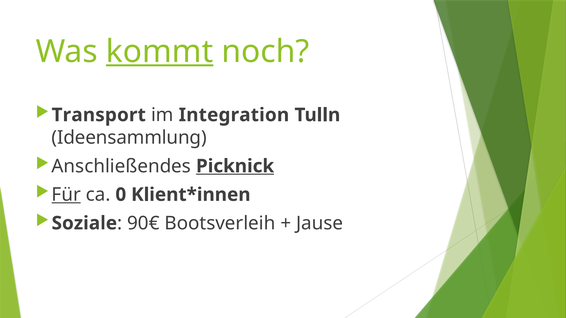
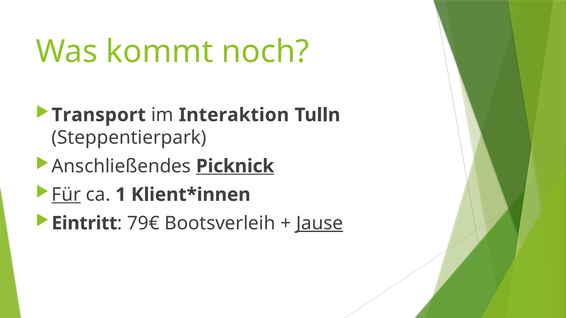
kommt underline: present -> none
Integration: Integration -> Interaktion
Ideensammlung: Ideensammlung -> Steppentierpark
0: 0 -> 1
Soziale: Soziale -> Eintritt
90€: 90€ -> 79€
Jause underline: none -> present
